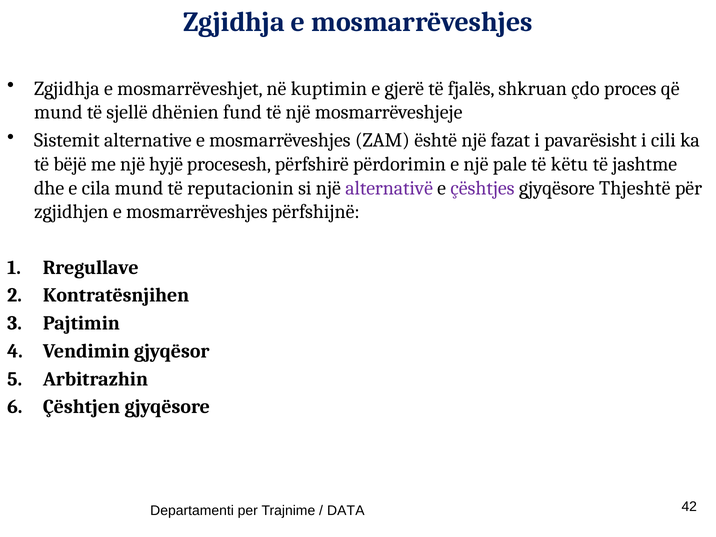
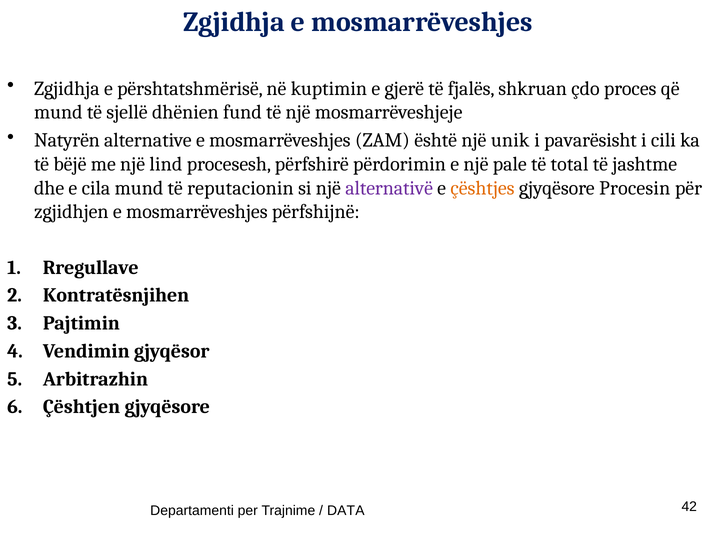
mosmarrëveshjet: mosmarrëveshjet -> përshtatshmërisë
Sistemit: Sistemit -> Natyrën
fazat: fazat -> unik
hyjë: hyjë -> lind
këtu: këtu -> total
çështjes colour: purple -> orange
Thjeshtë: Thjeshtë -> Procesin
